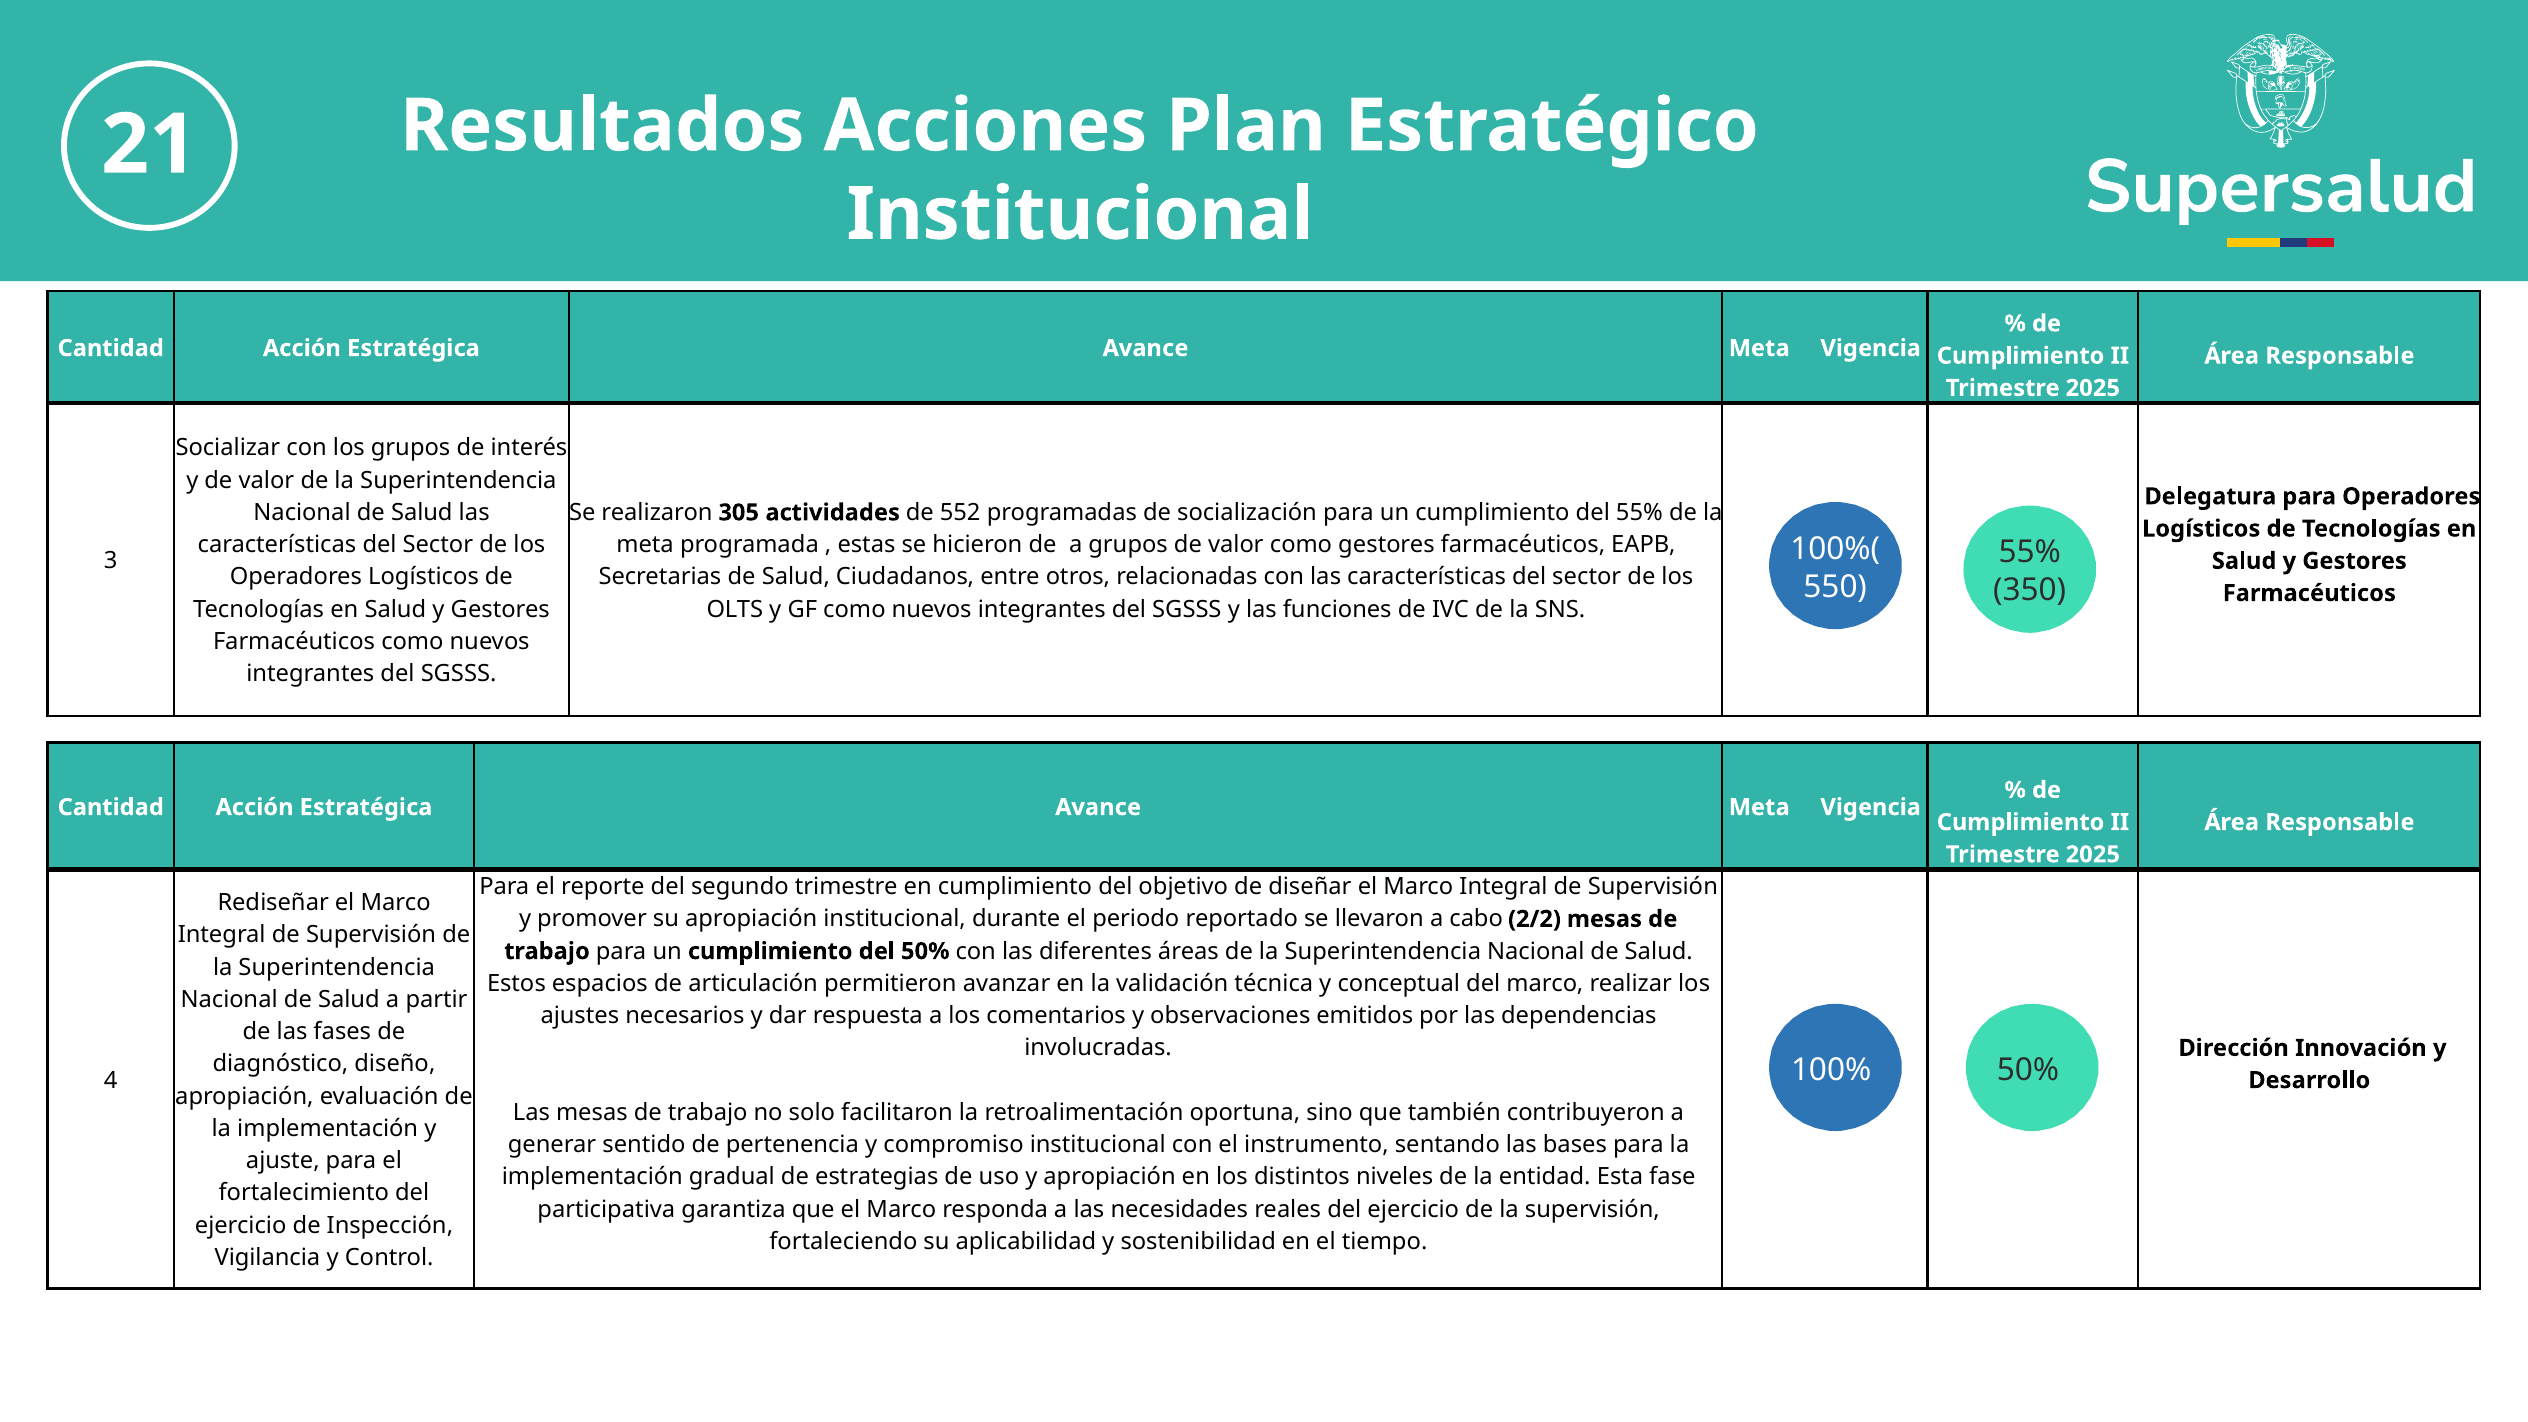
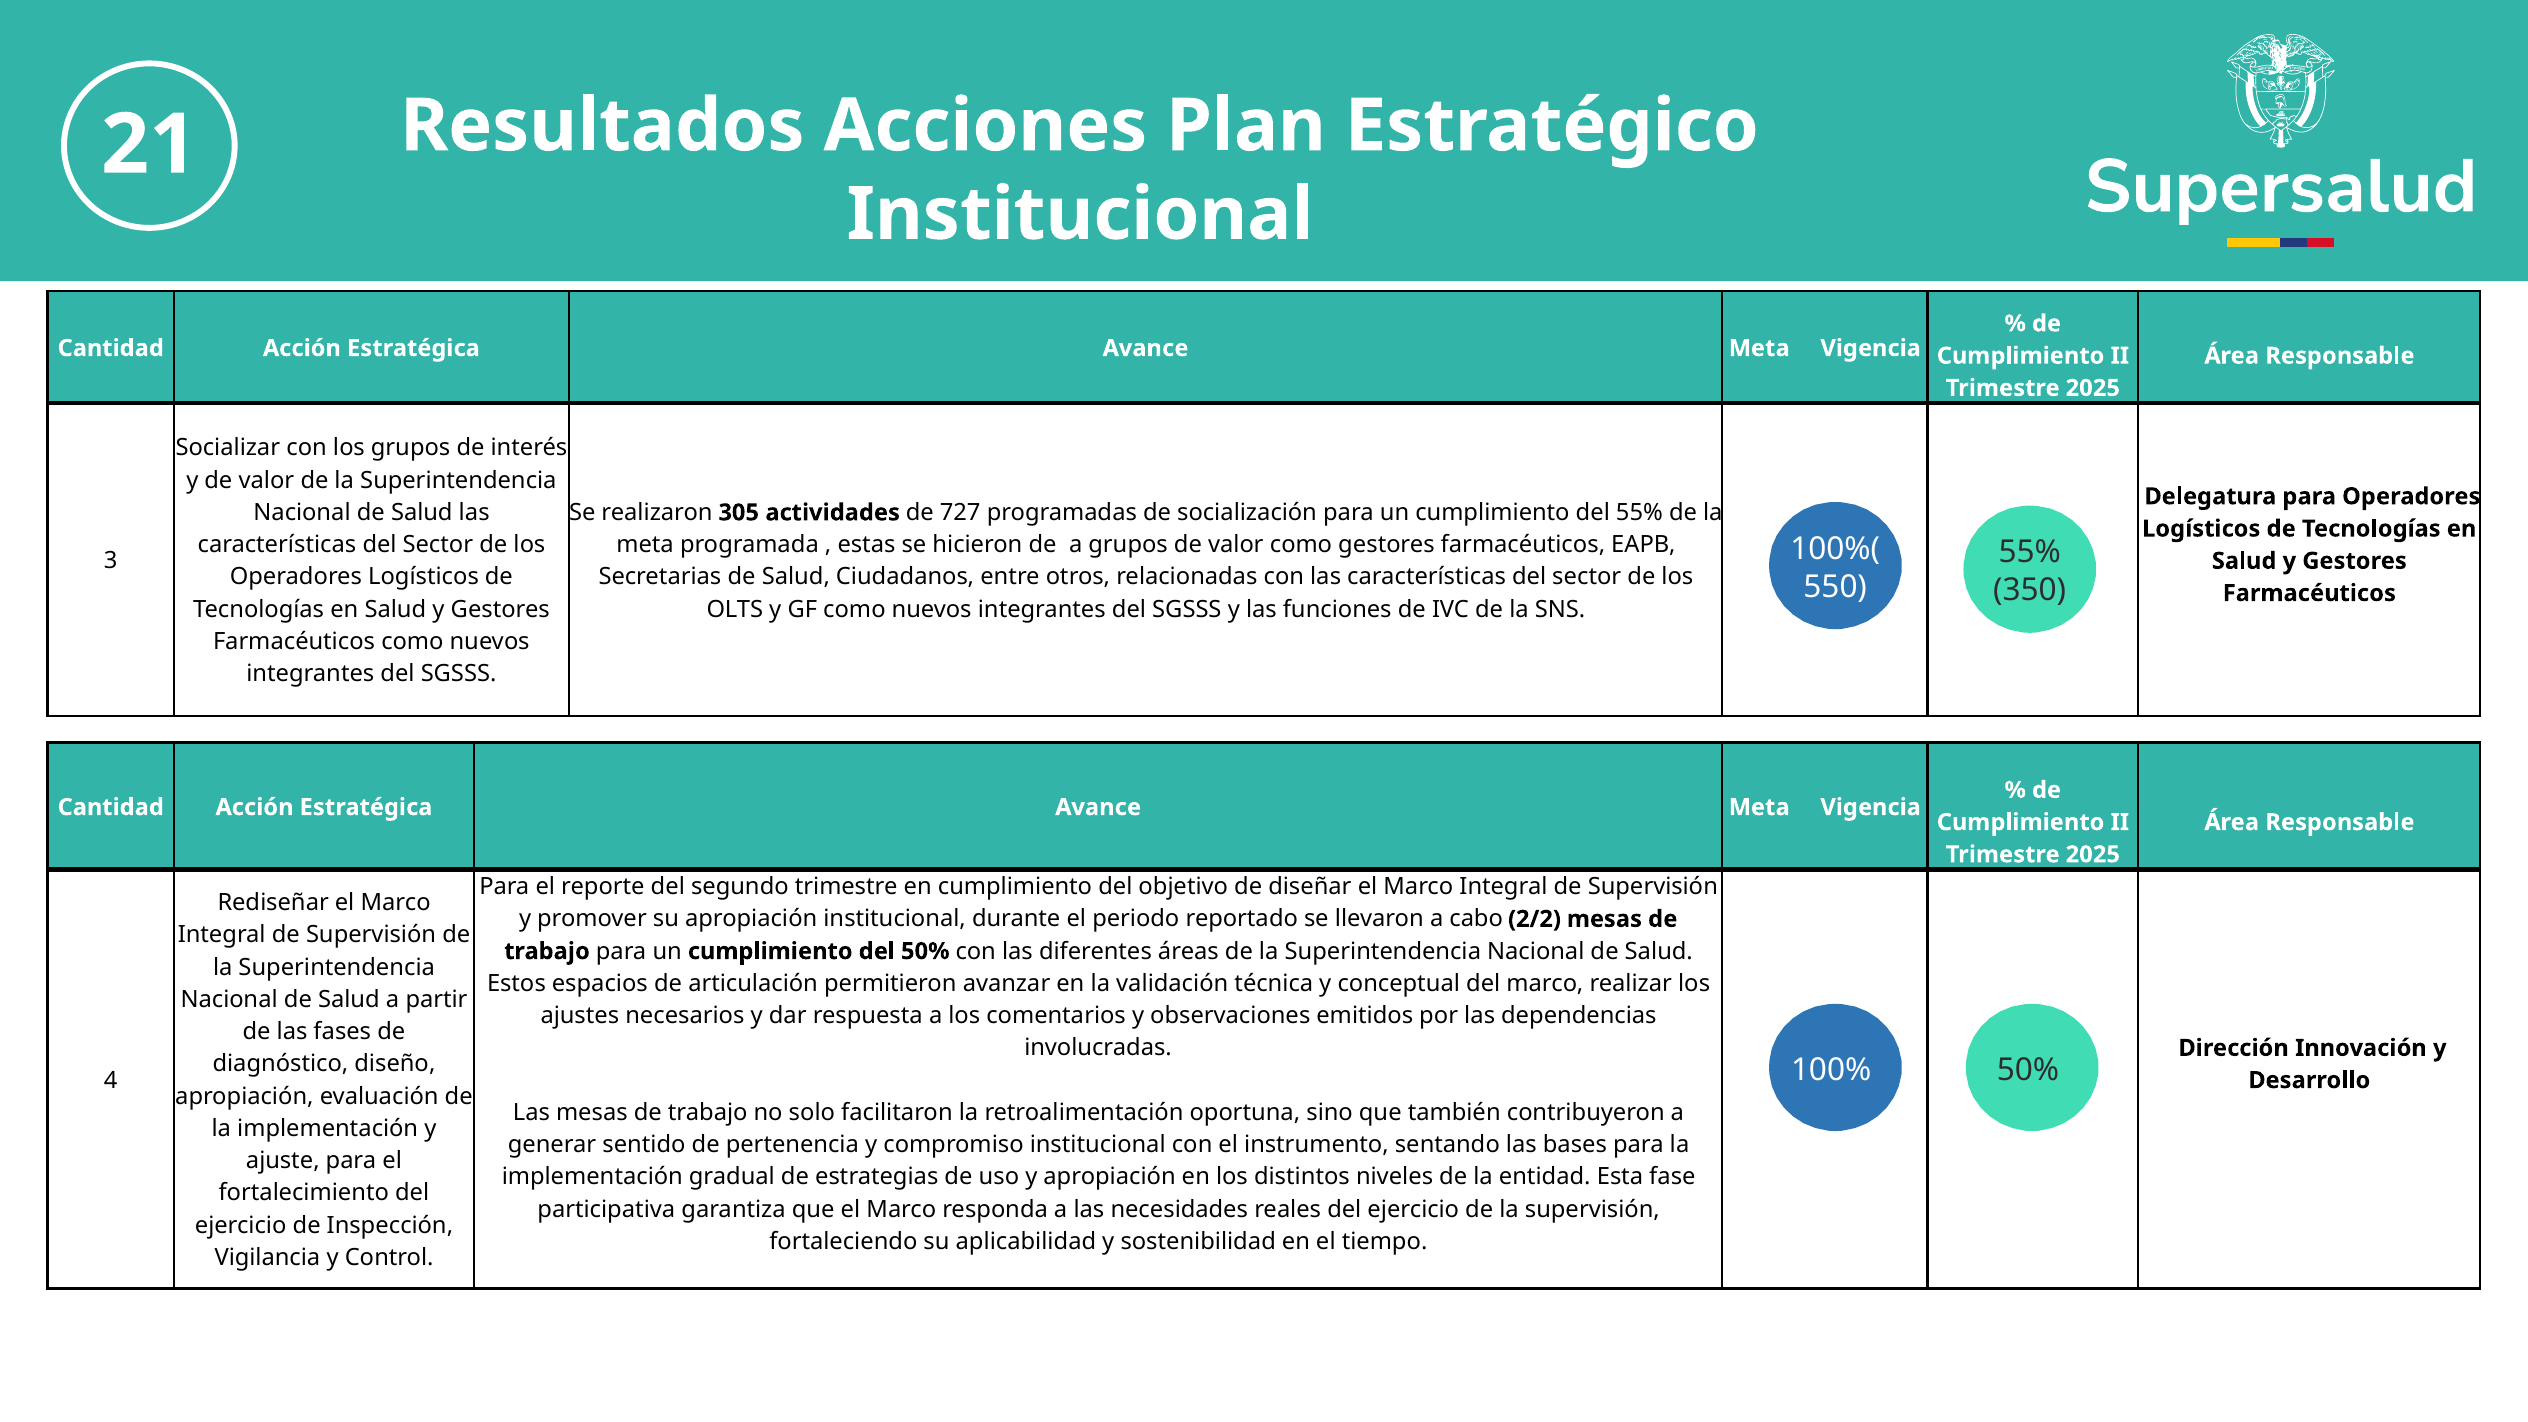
552: 552 -> 727
